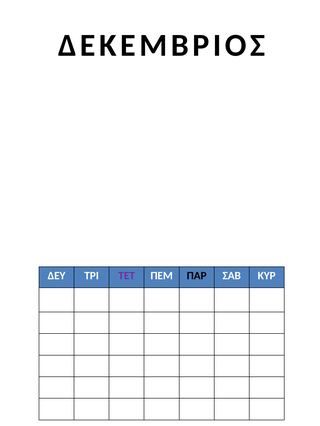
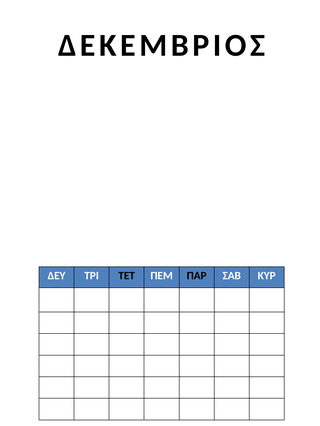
ΤΕΤ colour: purple -> black
